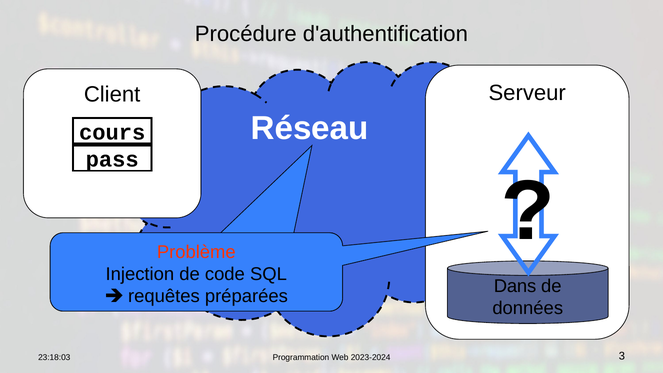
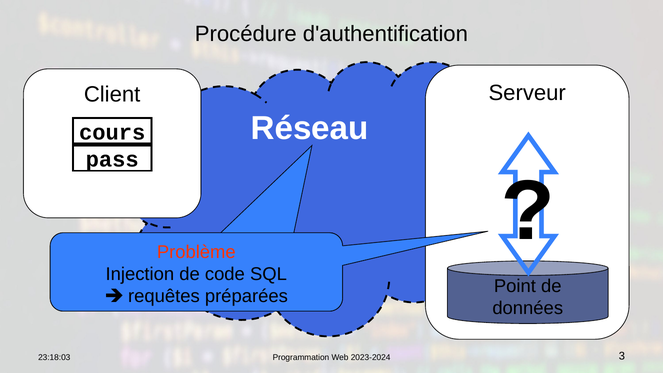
Dans: Dans -> Point
